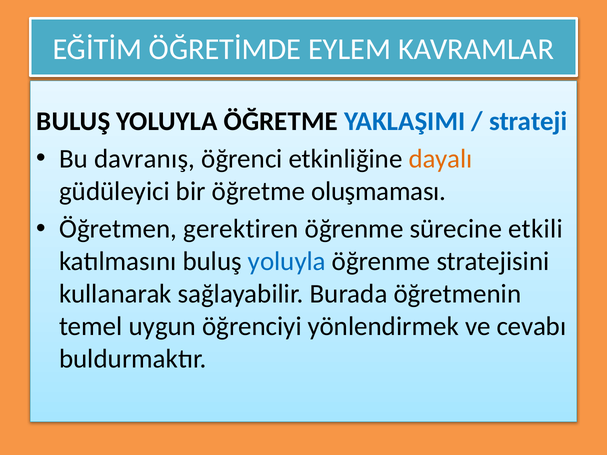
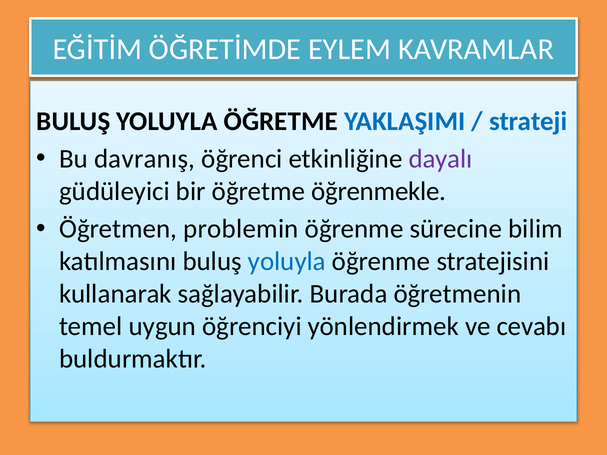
dayalı colour: orange -> purple
oluşmaması: oluşmaması -> öğrenmekle
gerektiren: gerektiren -> problemin
etkili: etkili -> bilim
